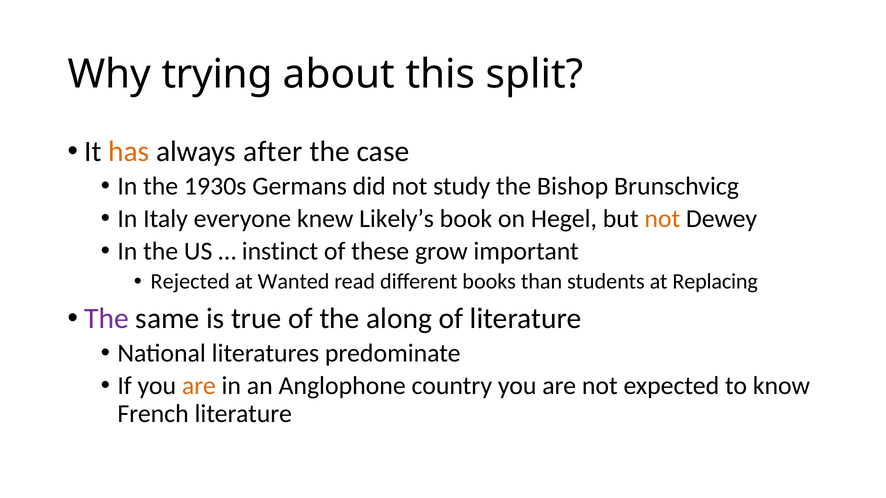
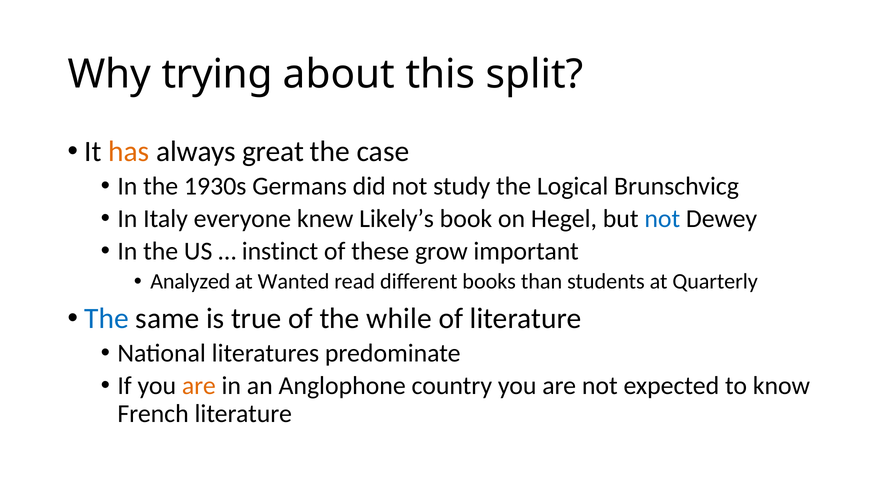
after: after -> great
Bishop: Bishop -> Logical
not at (662, 219) colour: orange -> blue
Rejected: Rejected -> Analyzed
Replacing: Replacing -> Quarterly
The at (106, 319) colour: purple -> blue
along: along -> while
